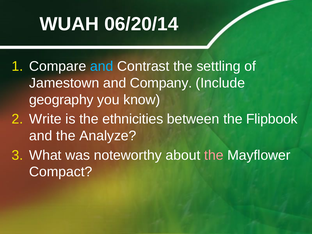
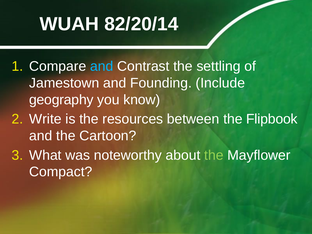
06/20/14: 06/20/14 -> 82/20/14
Company: Company -> Founding
ethnicities: ethnicities -> resources
Analyze: Analyze -> Cartoon
the at (214, 155) colour: pink -> light green
